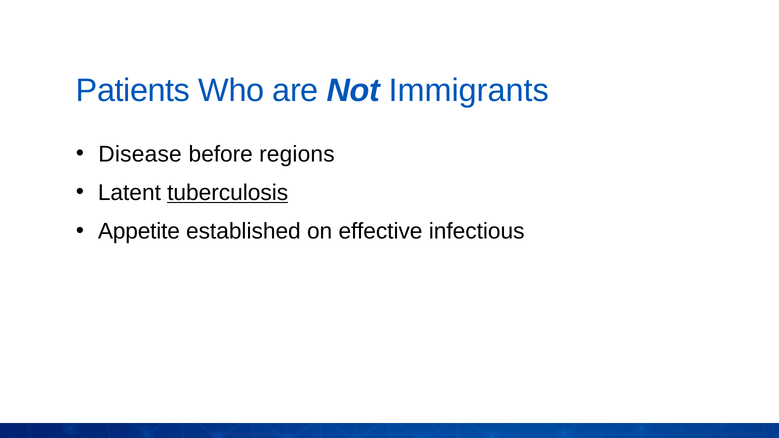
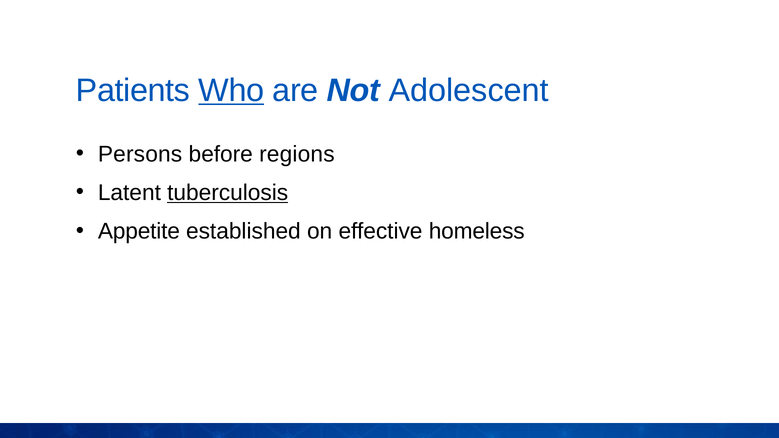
Who underline: none -> present
Immigrants: Immigrants -> Adolescent
Disease: Disease -> Persons
infectious: infectious -> homeless
